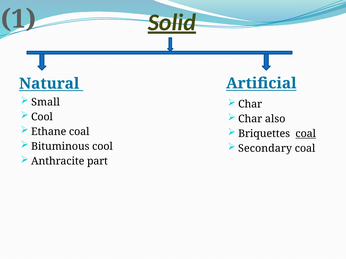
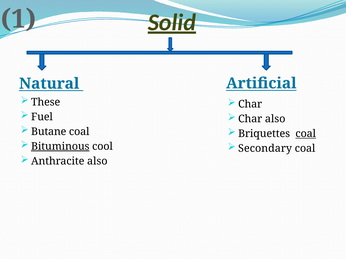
Small: Small -> These
Cool at (42, 117): Cool -> Fuel
Ethane: Ethane -> Butane
Bituminous underline: none -> present
Anthracite part: part -> also
